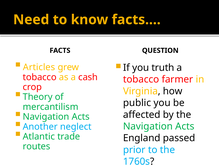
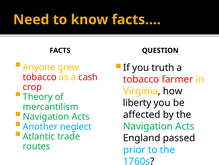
Articles: Articles -> Anyone
public: public -> liberty
